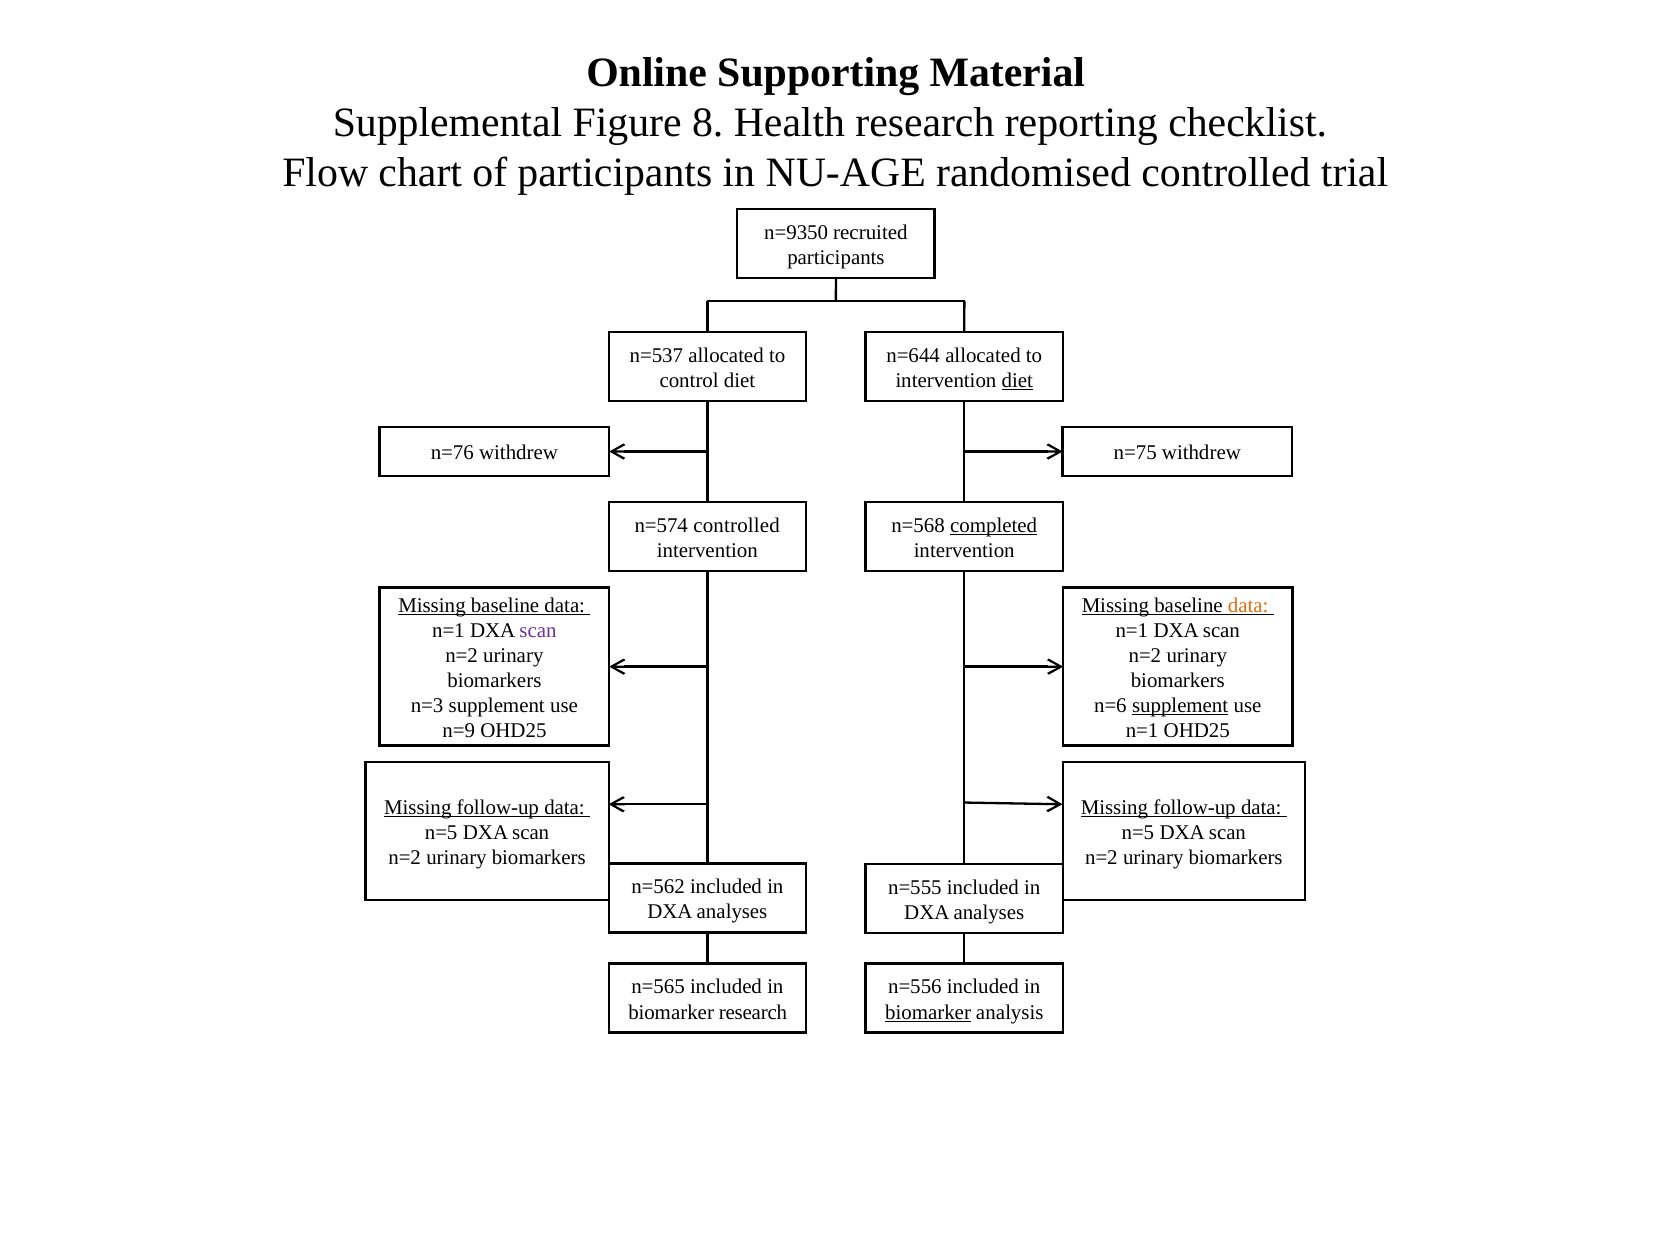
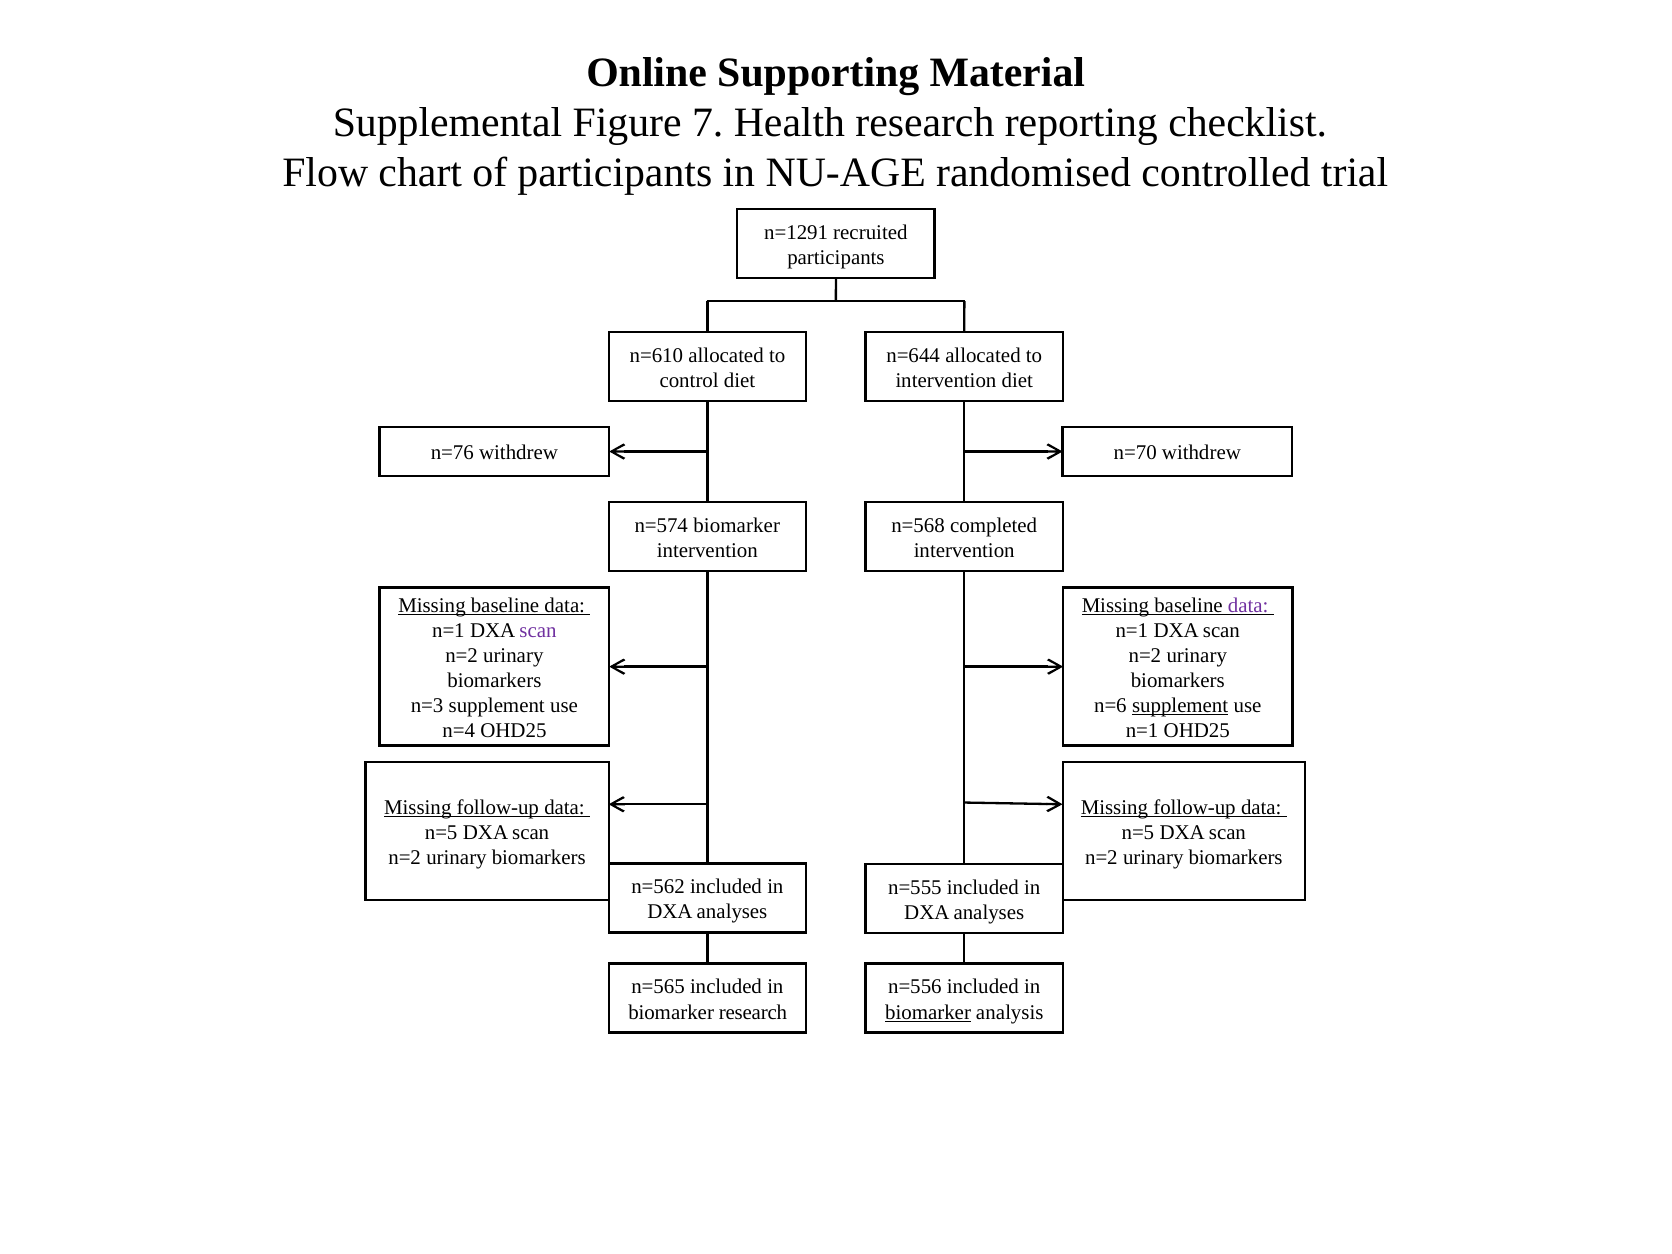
8: 8 -> 7
n=9350: n=9350 -> n=1291
n=537: n=537 -> n=610
diet at (1017, 381) underline: present -> none
n=75: n=75 -> n=70
n=574 controlled: controlled -> biomarker
completed underline: present -> none
data at (1248, 605) colour: orange -> purple
n=9: n=9 -> n=4
